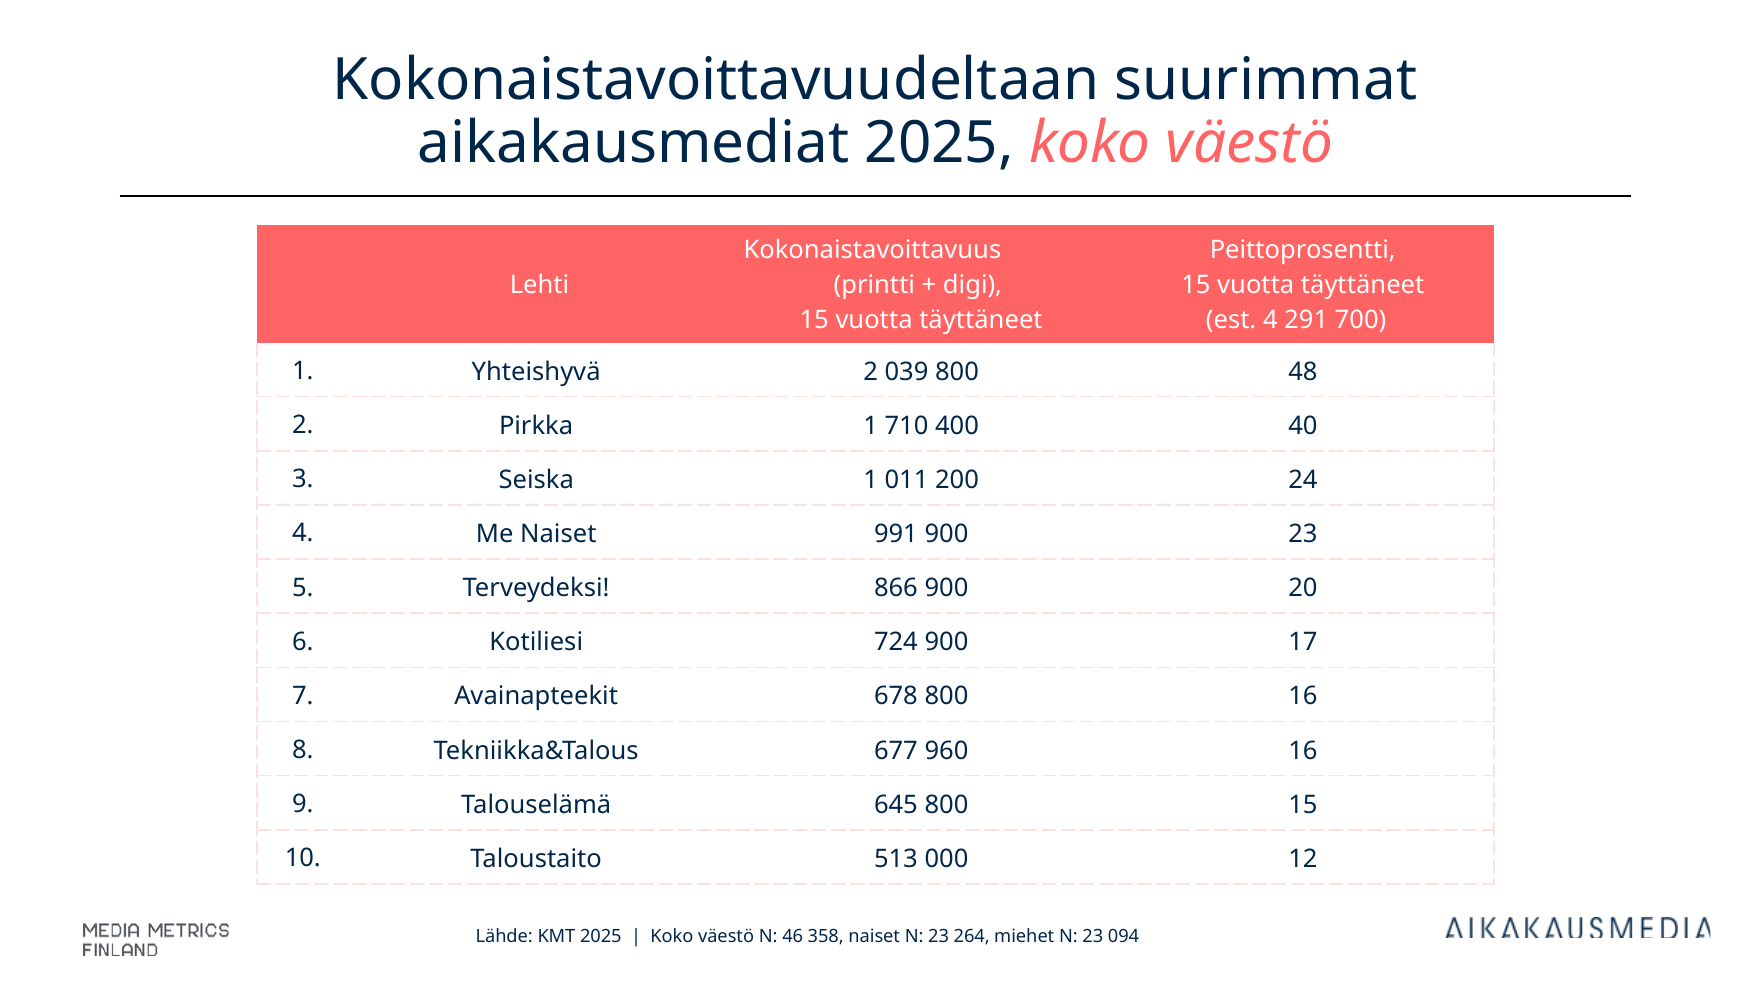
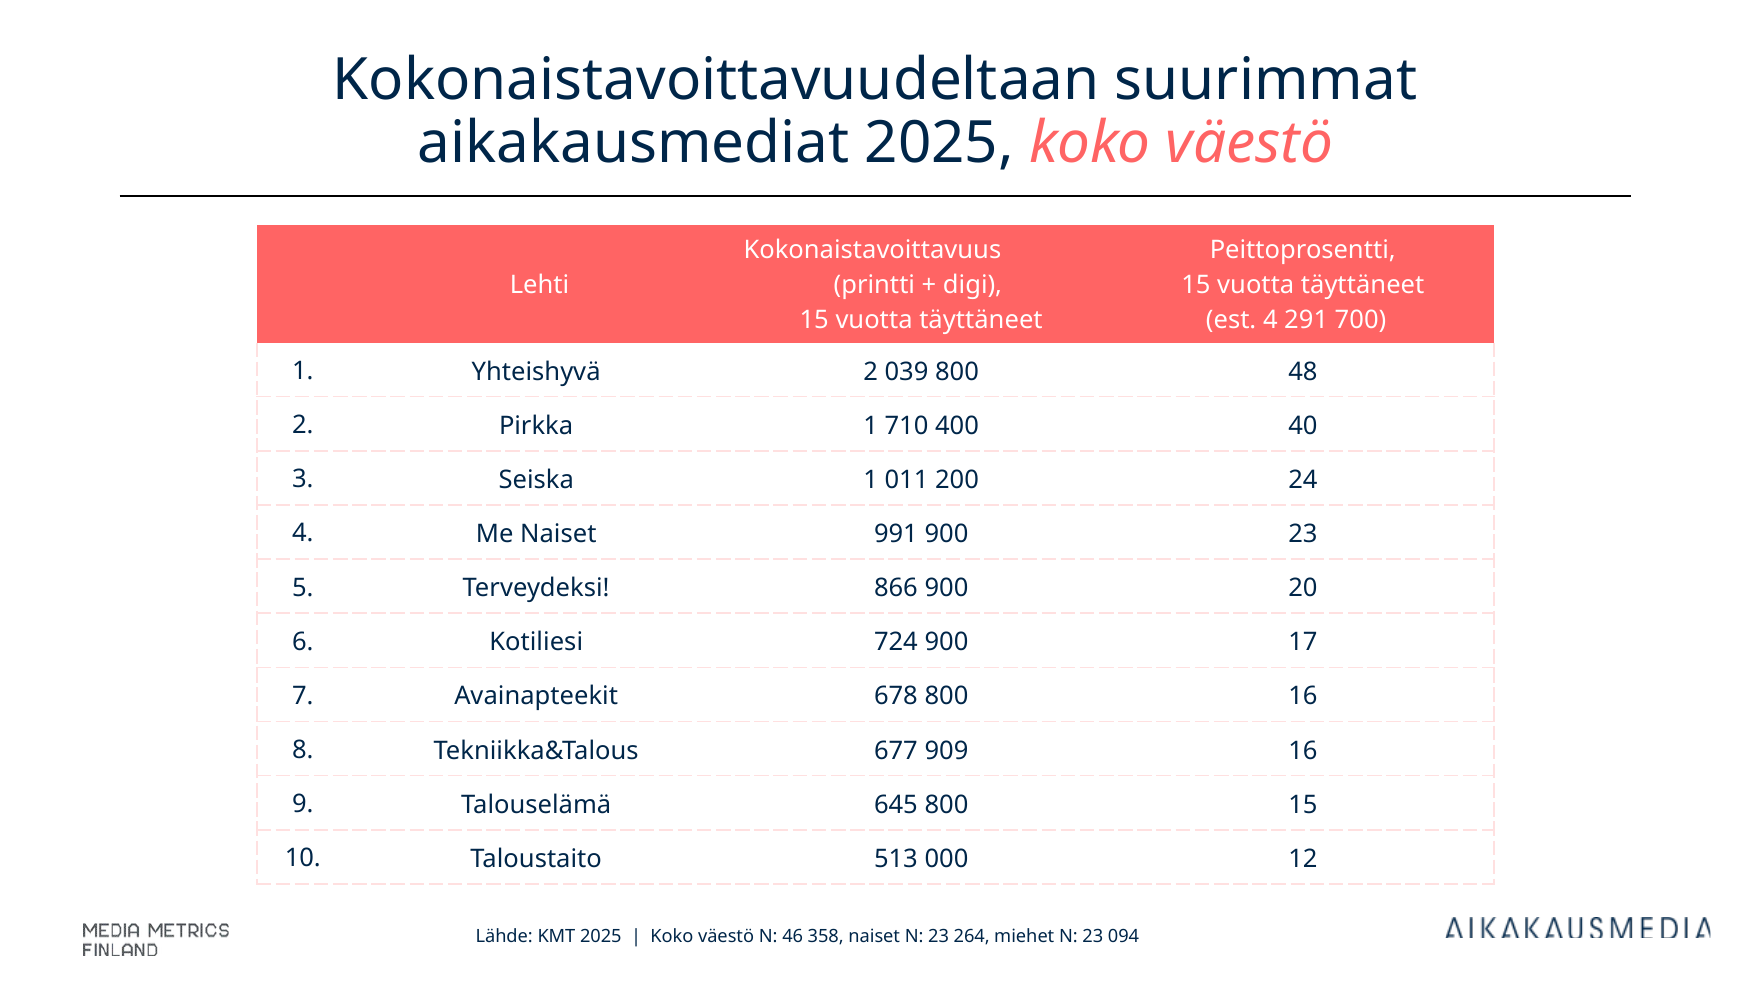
960: 960 -> 909
